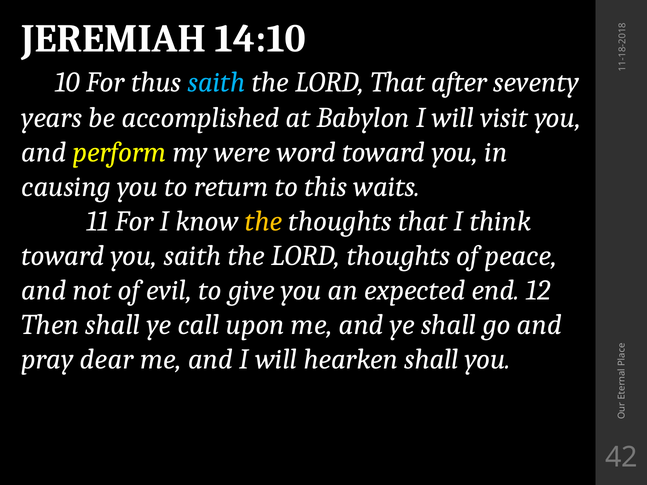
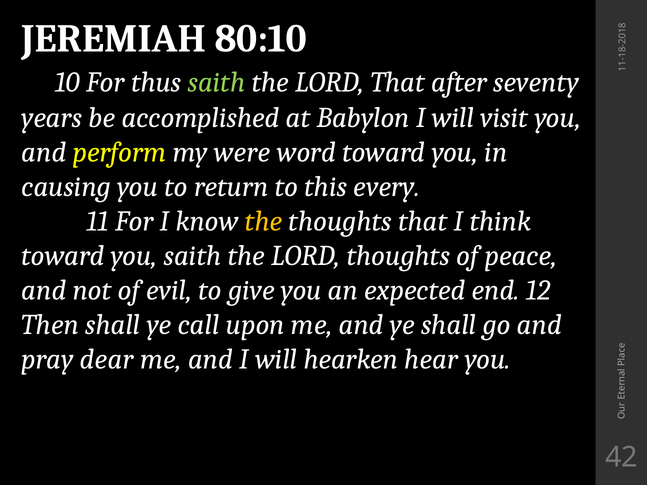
14:10: 14:10 -> 80:10
saith at (217, 82) colour: light blue -> light green
waits: waits -> every
hearken shall: shall -> hear
